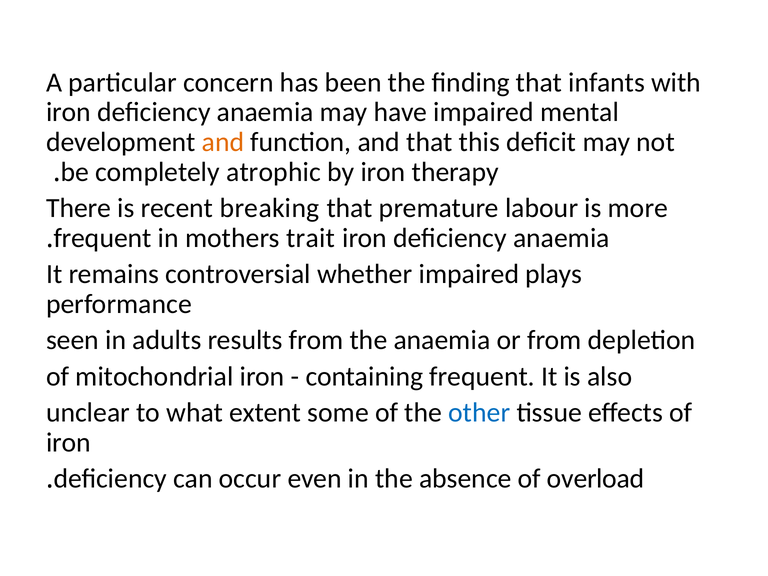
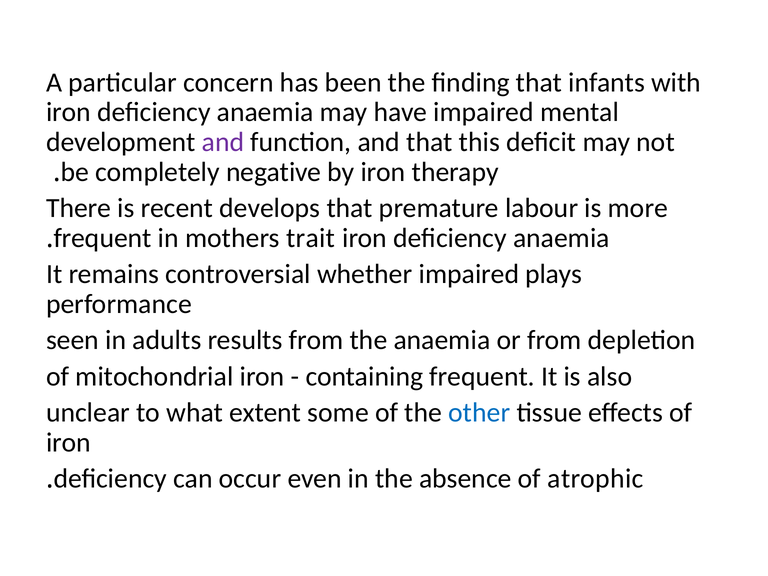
and at (223, 142) colour: orange -> purple
atrophic: atrophic -> negative
breaking: breaking -> develops
overload: overload -> atrophic
